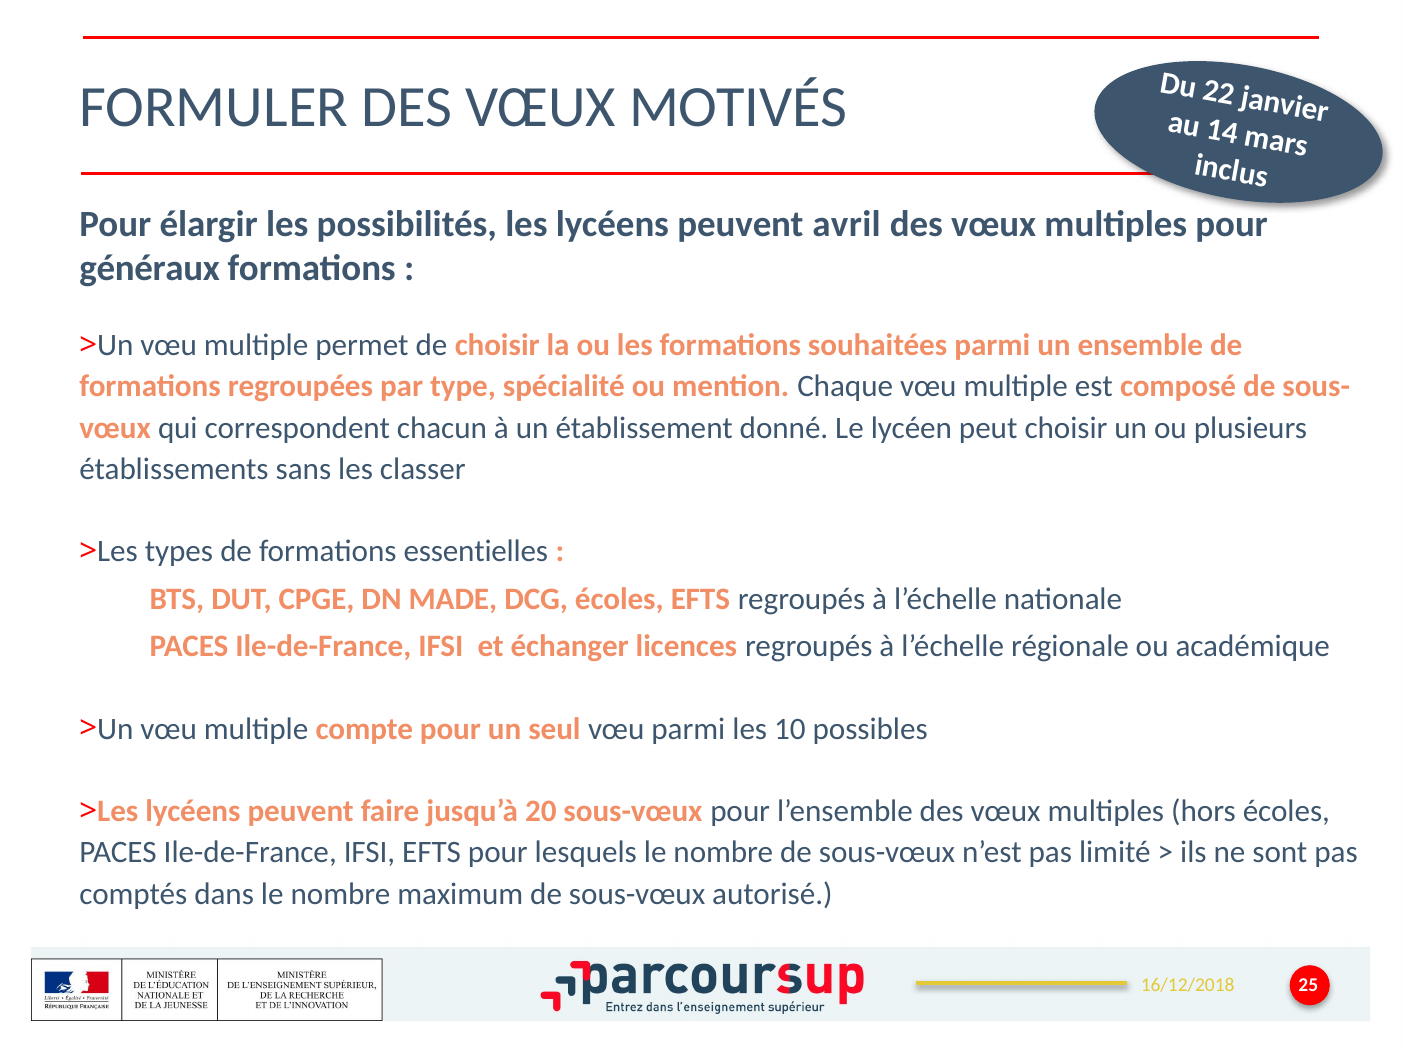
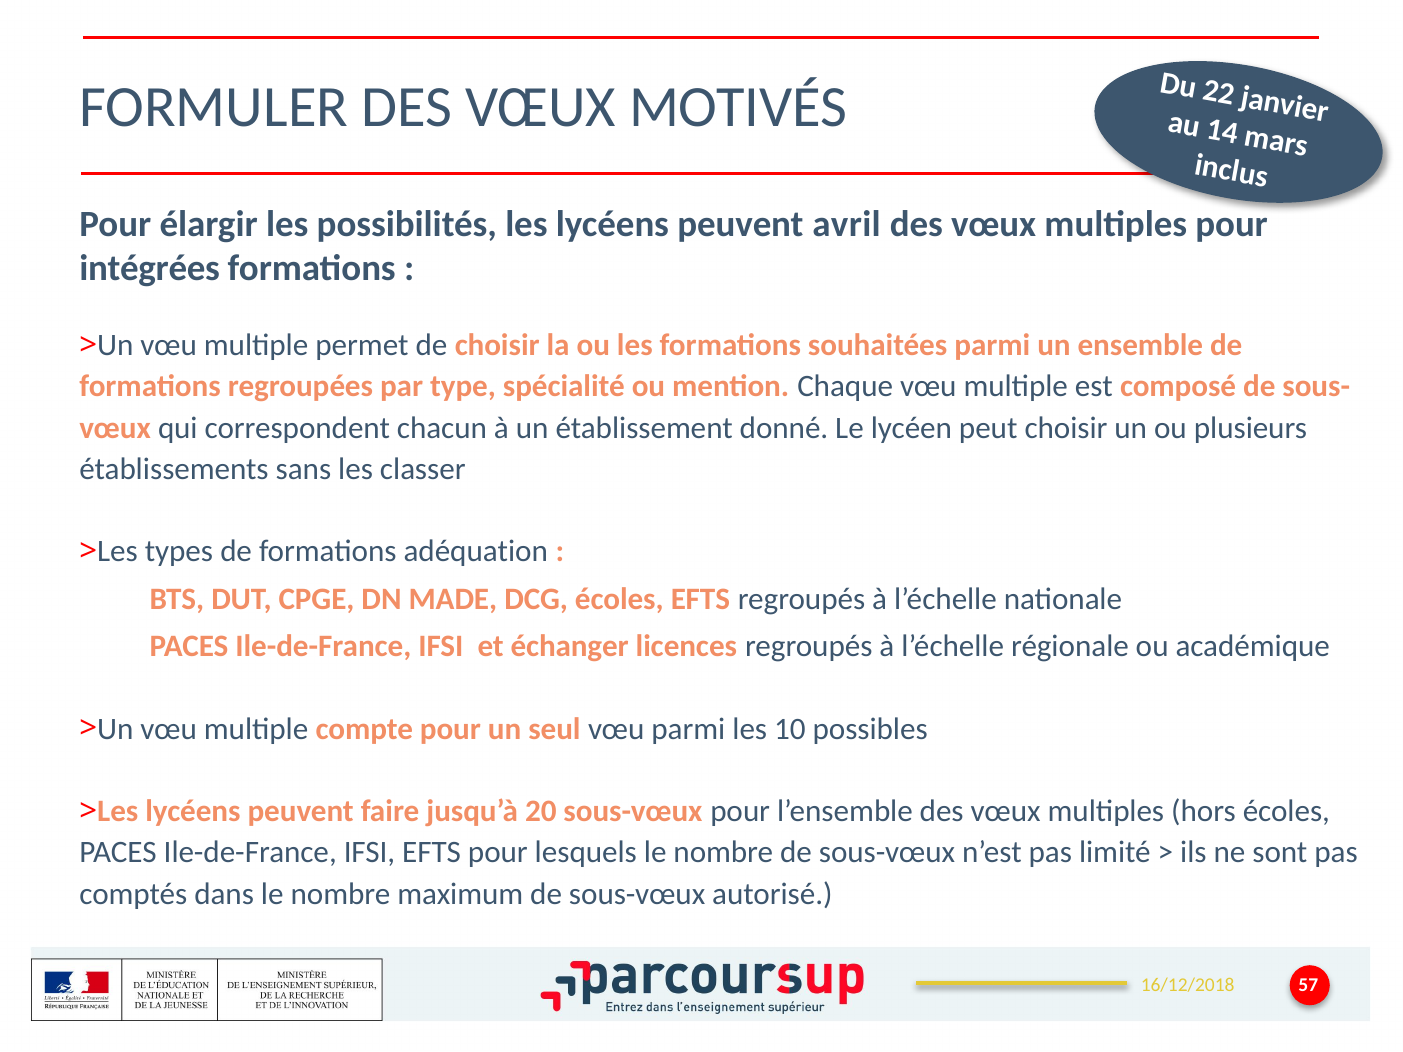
généraux: généraux -> intégrées
essentielles: essentielles -> adéquation
25: 25 -> 57
